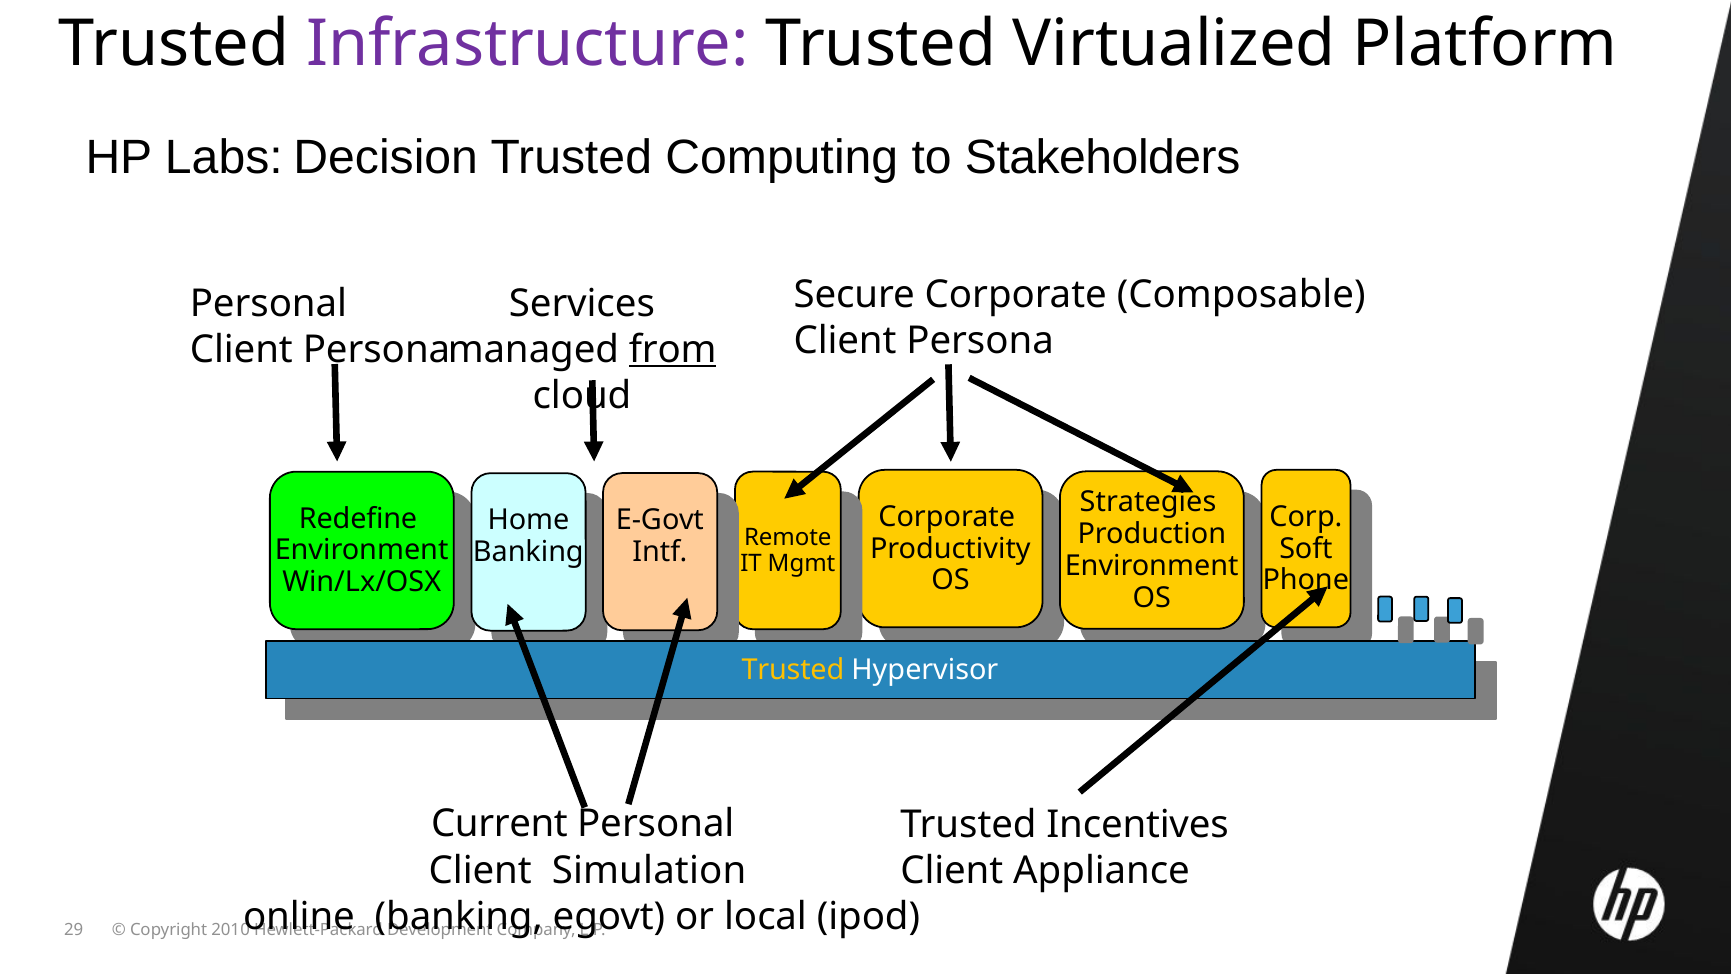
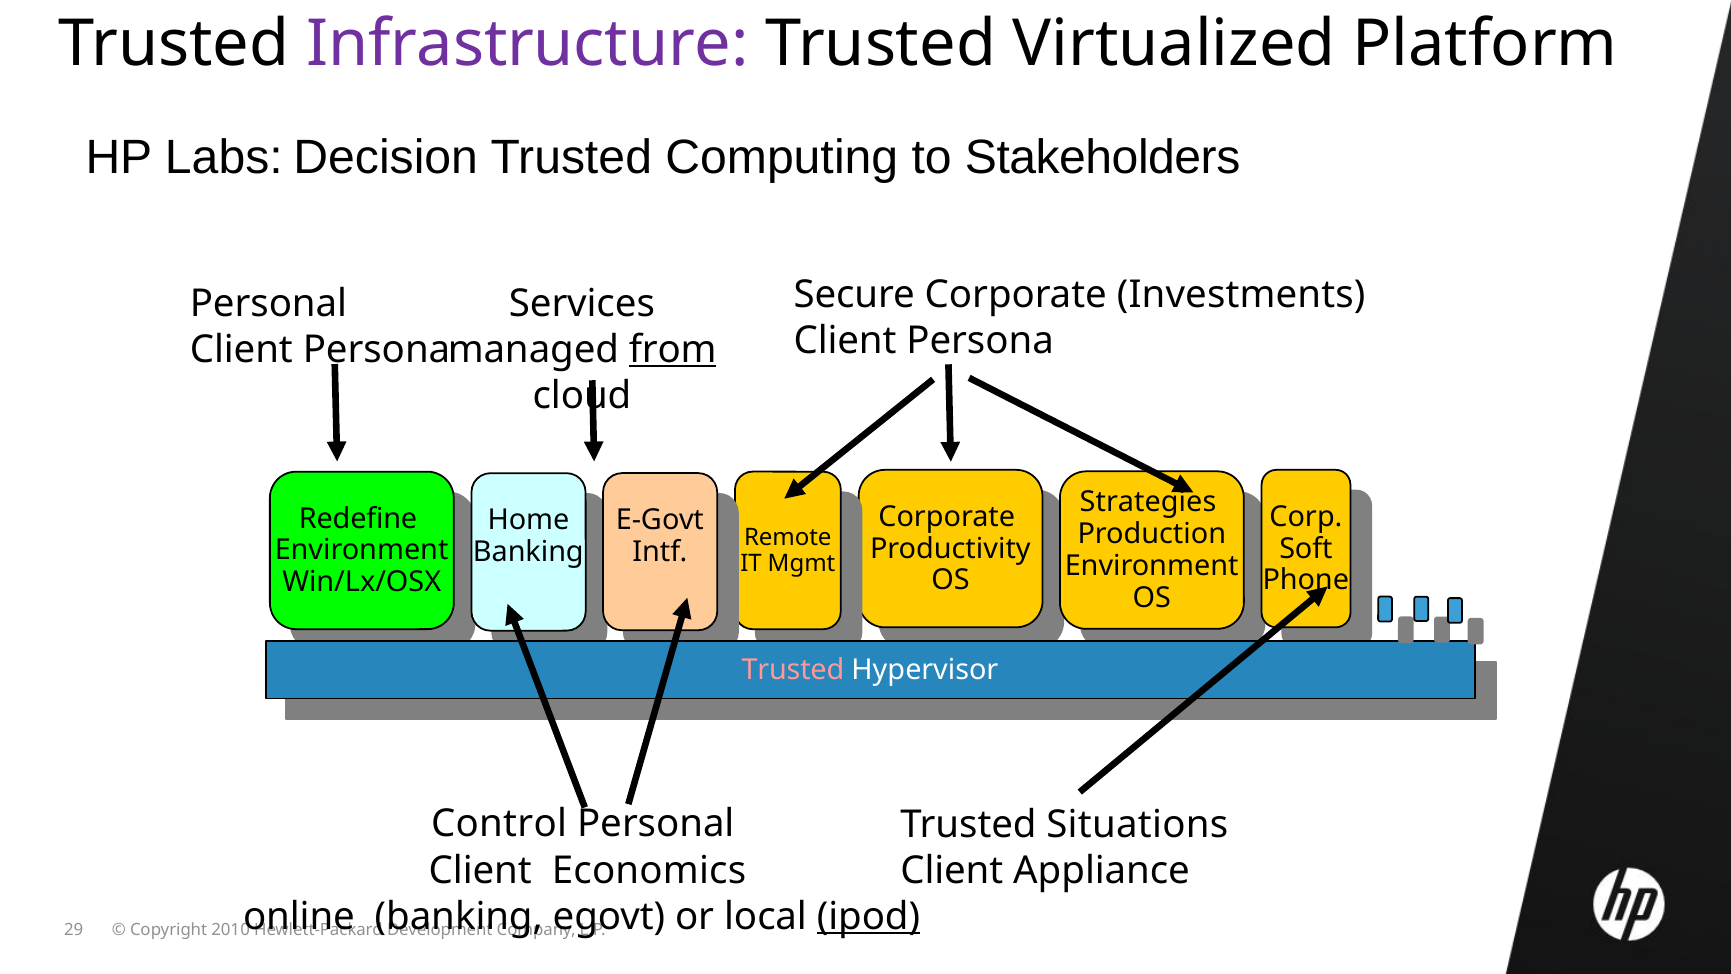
Composable: Composable -> Investments
Trusted at (793, 670) colour: yellow -> pink
Current: Current -> Control
Incentives: Incentives -> Situations
Simulation: Simulation -> Economics
ipod underline: none -> present
